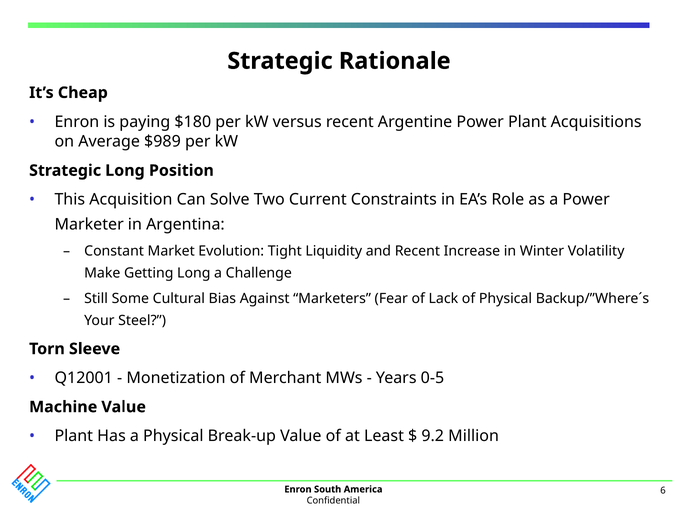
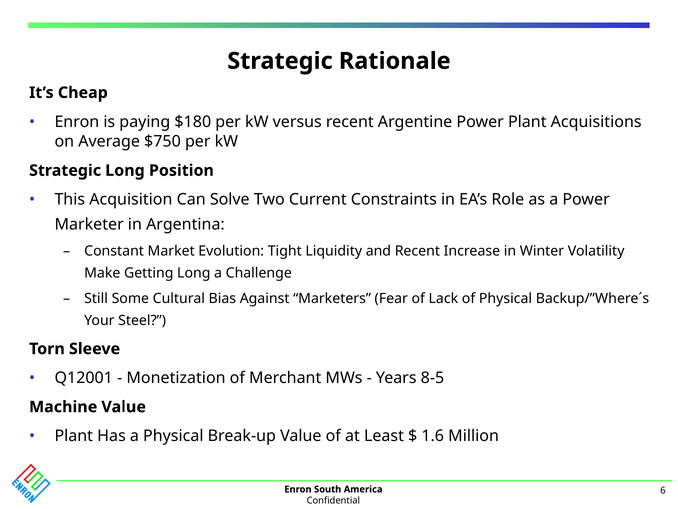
$989: $989 -> $750
0-5: 0-5 -> 8-5
9.2: 9.2 -> 1.6
